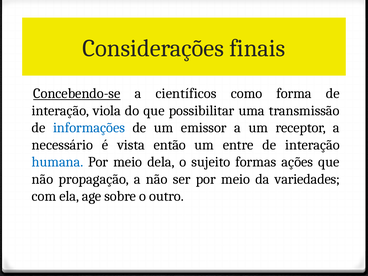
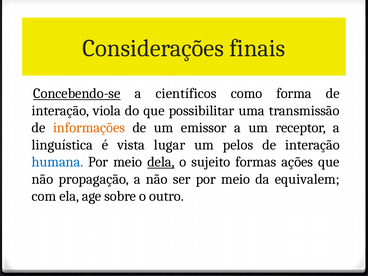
informações colour: blue -> orange
necessário: necessário -> linguística
então: então -> lugar
entre: entre -> pelos
dela underline: none -> present
variedades: variedades -> equivalem
